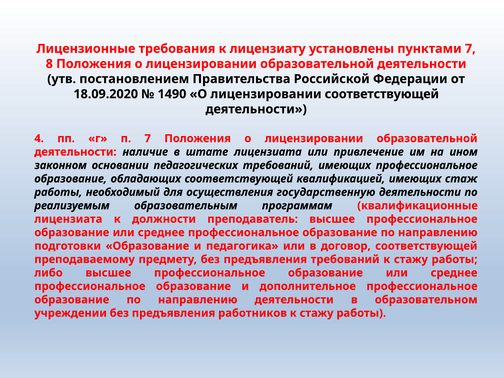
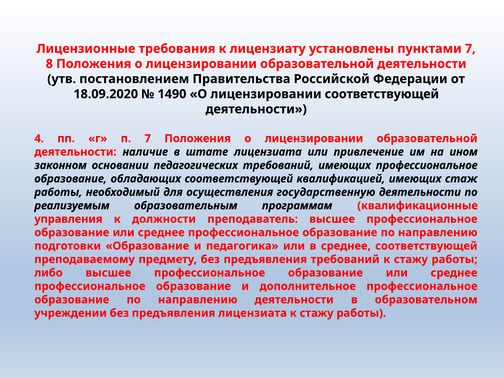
лицензиата at (68, 219): лицензиата -> управления
в договор: договор -> среднее
предъявления работников: работников -> лицензиата
